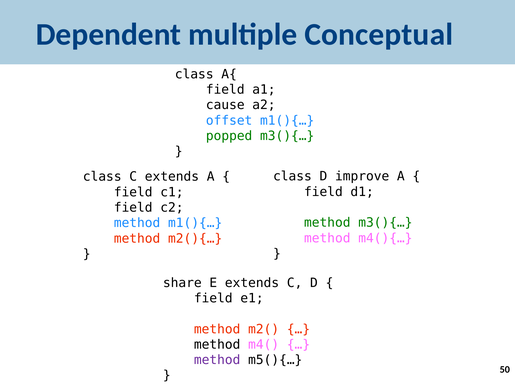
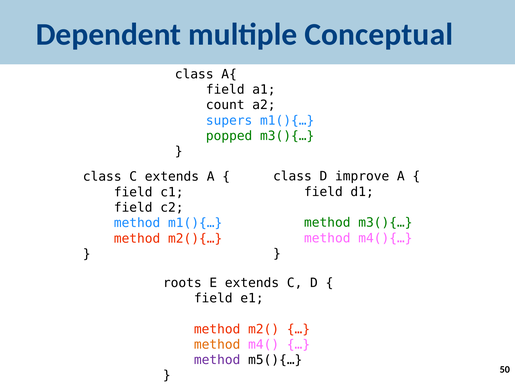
cause: cause -> count
offset: offset -> supers
share: share -> roots
method at (217, 345) colour: black -> orange
